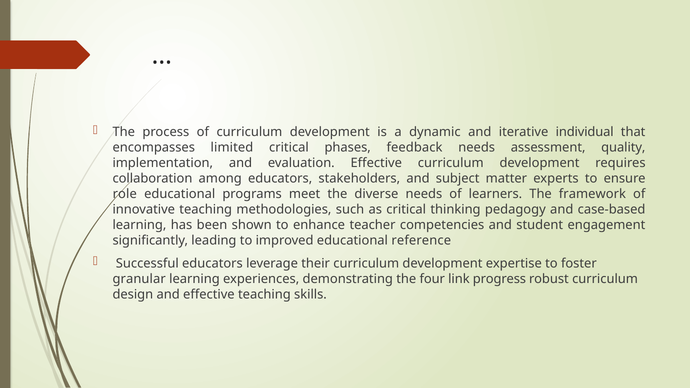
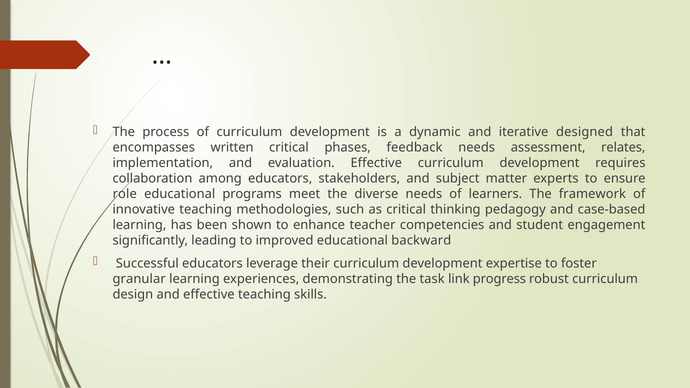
individual: individual -> designed
limited: limited -> written
quality: quality -> relates
reference: reference -> backward
four: four -> task
